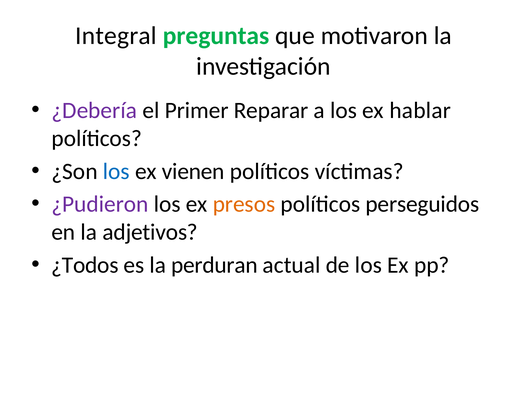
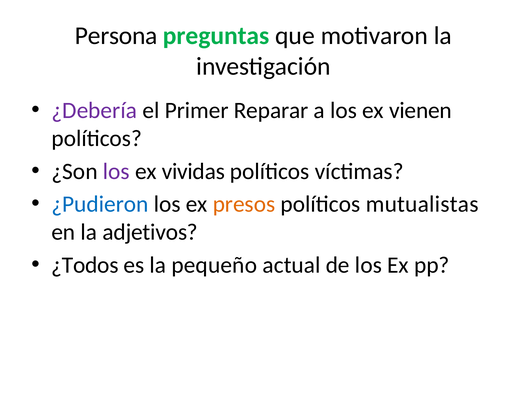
Integral: Integral -> Persona
hablar: hablar -> vienen
los at (116, 171) colour: blue -> purple
vienen: vienen -> vividas
¿Pudieron colour: purple -> blue
perseguidos: perseguidos -> mutualistas
perduran: perduran -> pequeño
